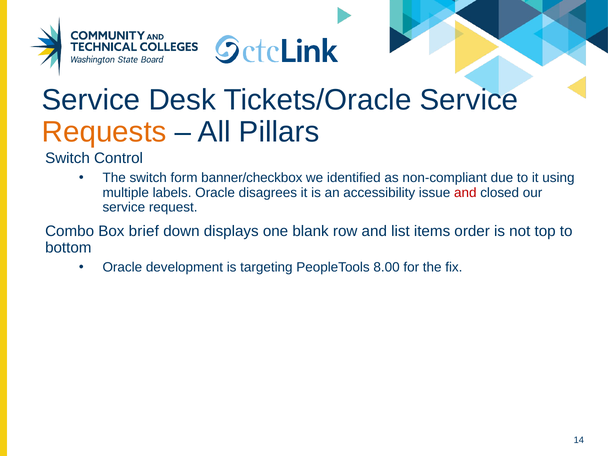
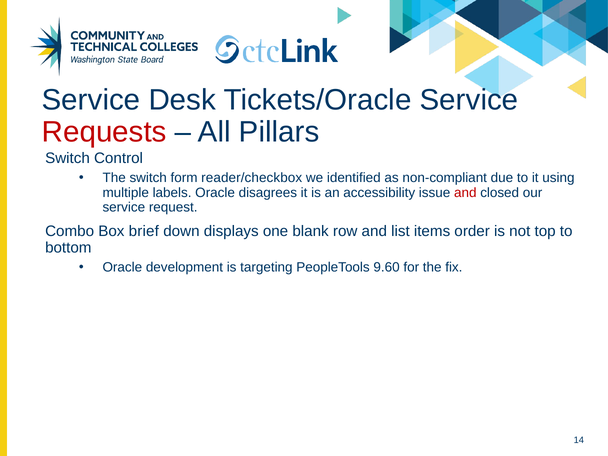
Requests colour: orange -> red
banner/checkbox: banner/checkbox -> reader/checkbox
8.00: 8.00 -> 9.60
